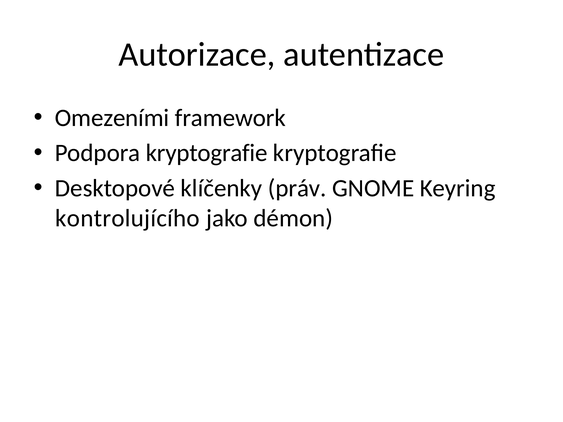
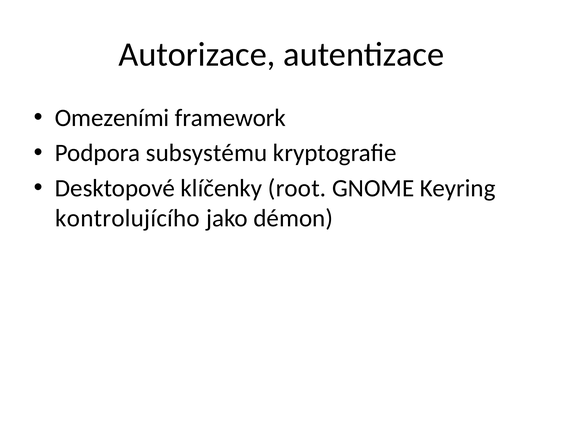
Podpora kryptografie: kryptografie -> subsystému
práv: práv -> root
